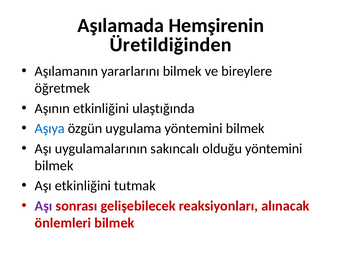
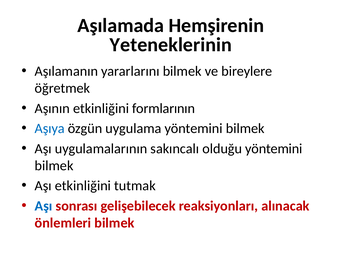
Üretildiğinden: Üretildiğinden -> Yeteneklerinin
ulaştığında: ulaştığında -> formlarının
Aşı at (44, 206) colour: purple -> blue
